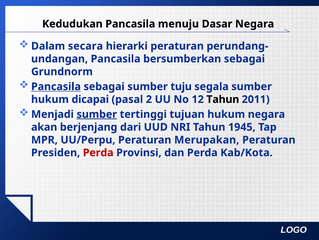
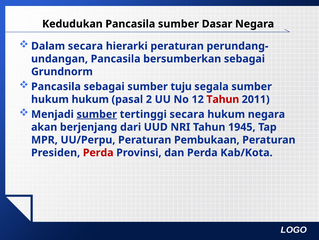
Pancasila menuju: menuju -> sumber
Pancasila at (56, 86) underline: present -> none
hukum dicapai: dicapai -> hukum
Tahun at (223, 99) colour: black -> red
tertinggi tujuan: tujuan -> secara
Merupakan: Merupakan -> Pembukaan
